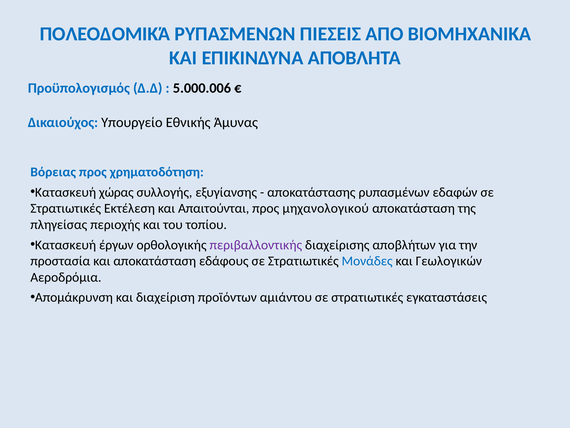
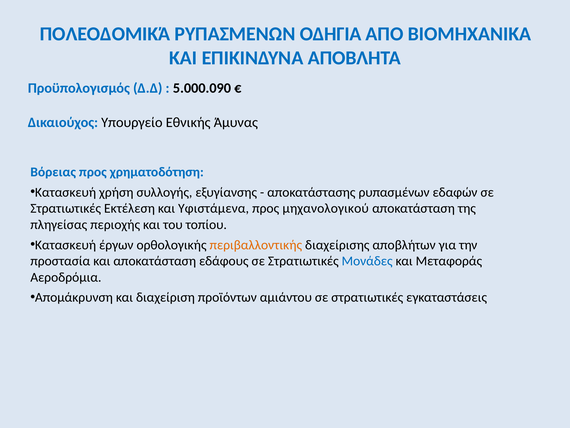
ΠΙΕΣΕΙΣ: ΠΙΕΣΕΙΣ -> ΟΔΗΓΙΑ
5.000.006: 5.000.006 -> 5.000.090
χώρας: χώρας -> χρήση
Απαιτούνται: Απαιτούνται -> Υφιστάμενα
περιβαλλοντικής colour: purple -> orange
Γεωλογικών: Γεωλογικών -> Μεταφοράς
